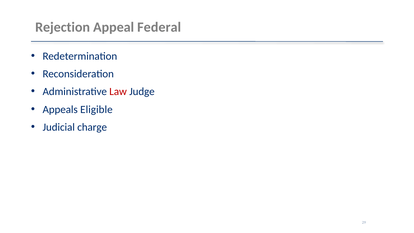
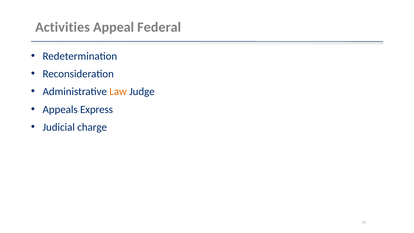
Rejection: Rejection -> Activities
Law colour: red -> orange
Eligible: Eligible -> Express
